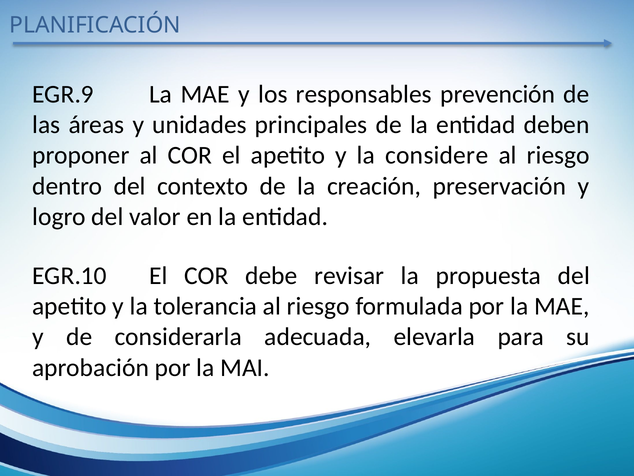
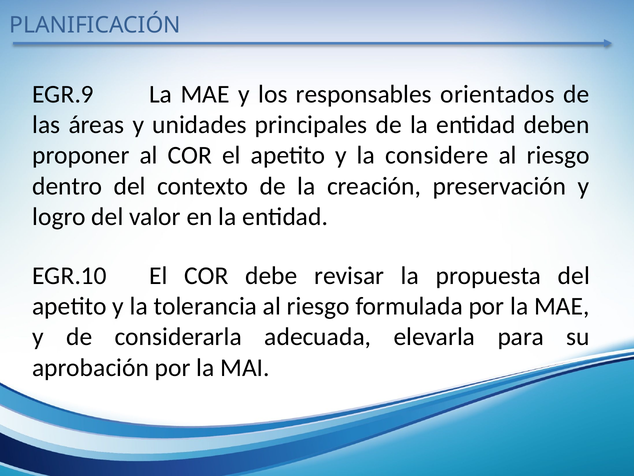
prevención: prevención -> orientados
